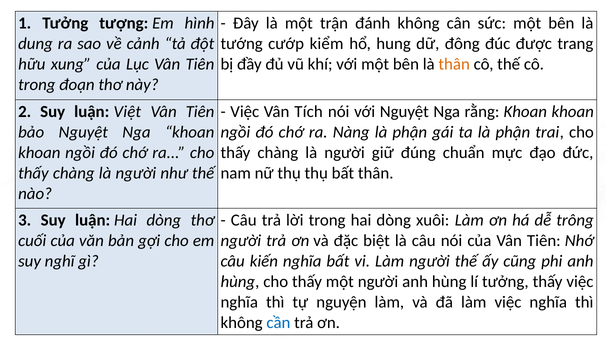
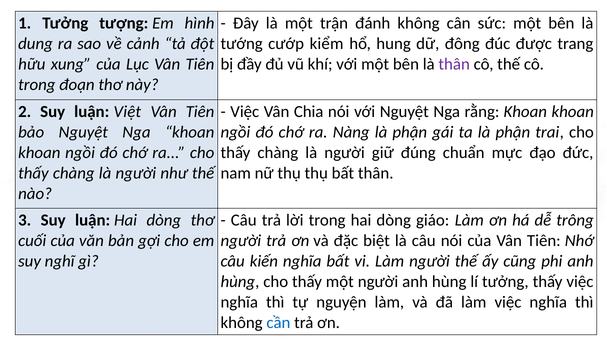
thân at (454, 64) colour: orange -> purple
Tích: Tích -> Chia
xuôi: xuôi -> giáo
